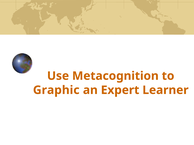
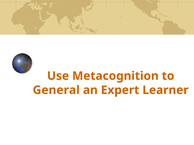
Graphic: Graphic -> General
